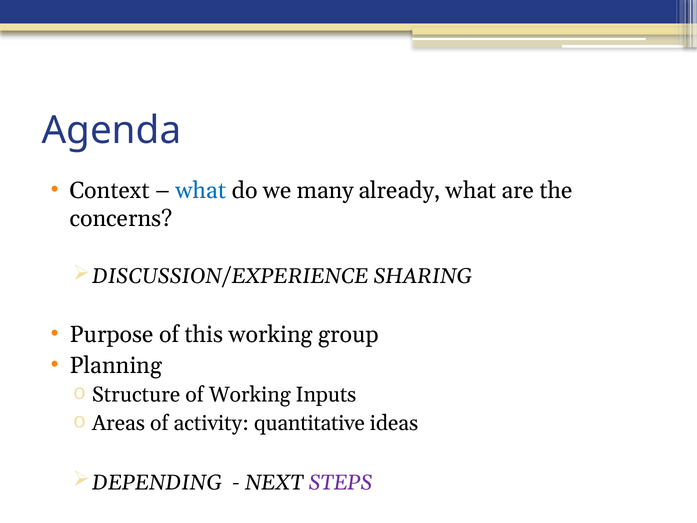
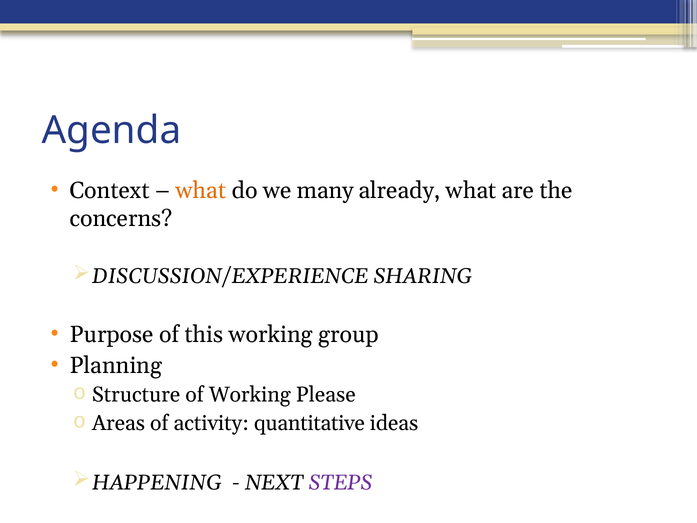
what at (201, 190) colour: blue -> orange
Inputs: Inputs -> Please
DEPENDING: DEPENDING -> HAPPENING
